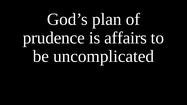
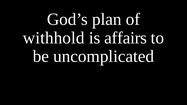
prudence: prudence -> withhold
